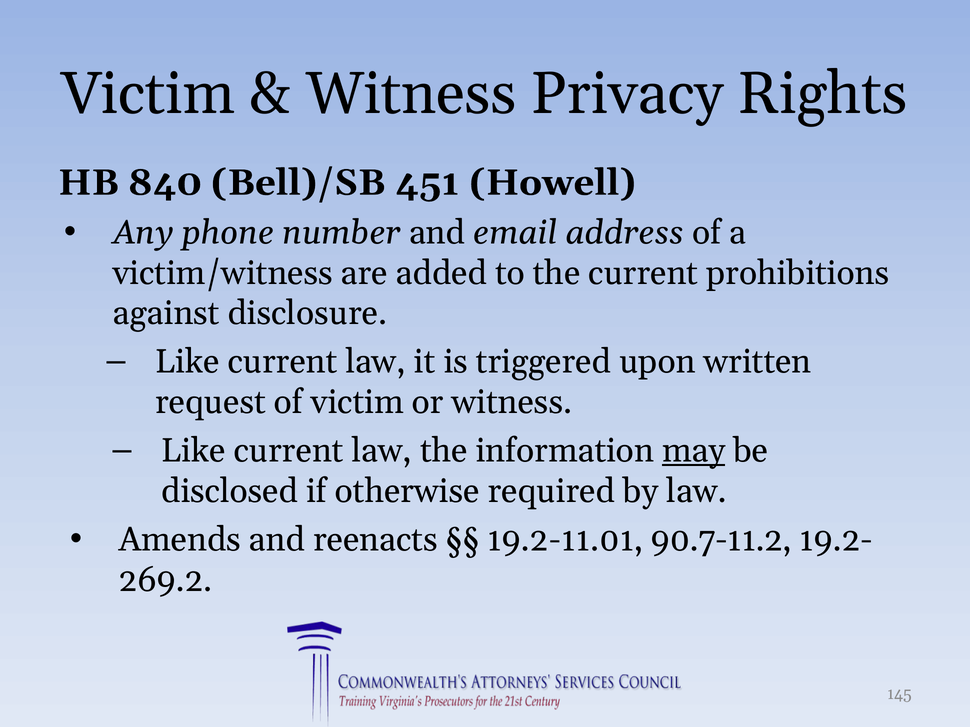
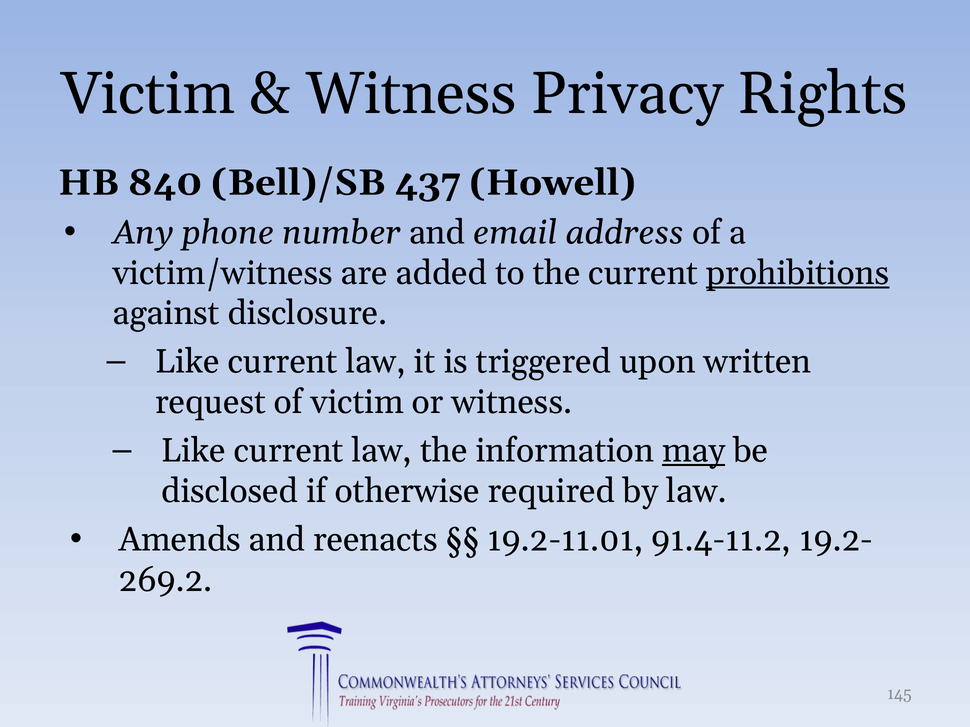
451: 451 -> 437
prohibitions underline: none -> present
90.7-11.2: 90.7-11.2 -> 91.4-11.2
